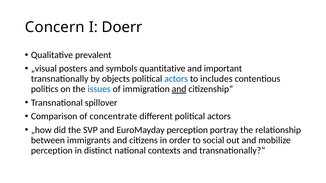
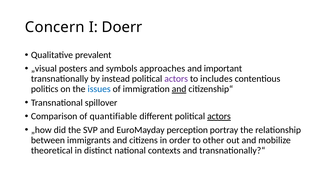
quantitative: quantitative -> approaches
objects: objects -> instead
actors at (176, 79) colour: blue -> purple
concentrate: concentrate -> quantifiable
actors at (219, 117) underline: none -> present
social: social -> other
perception at (52, 151): perception -> theoretical
